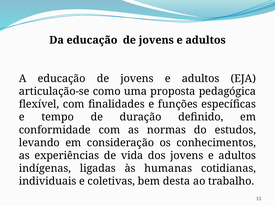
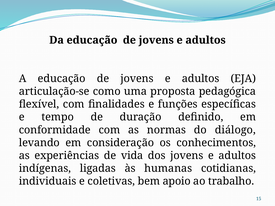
estudos: estudos -> diálogo
desta: desta -> apoio
